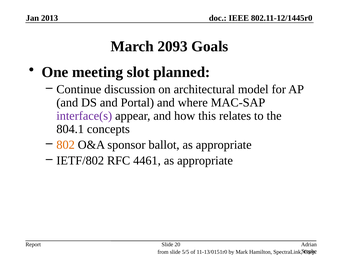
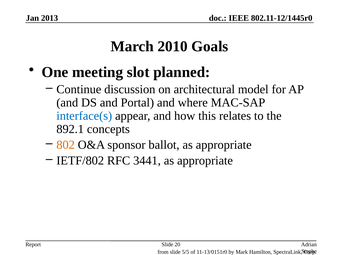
2093: 2093 -> 2010
interface(s colour: purple -> blue
804.1: 804.1 -> 892.1
4461: 4461 -> 3441
